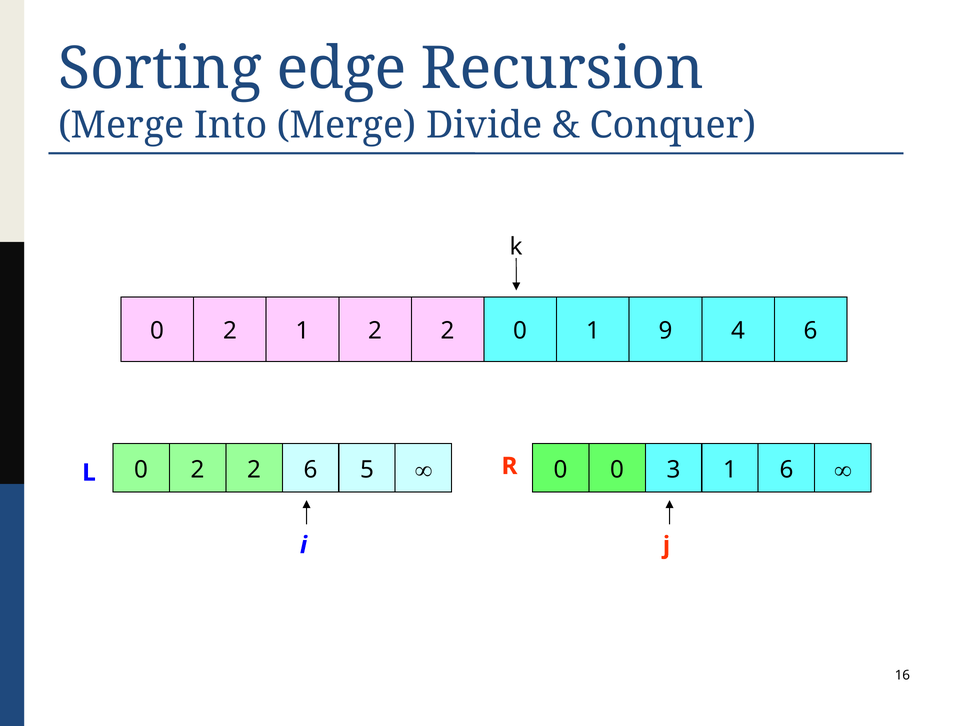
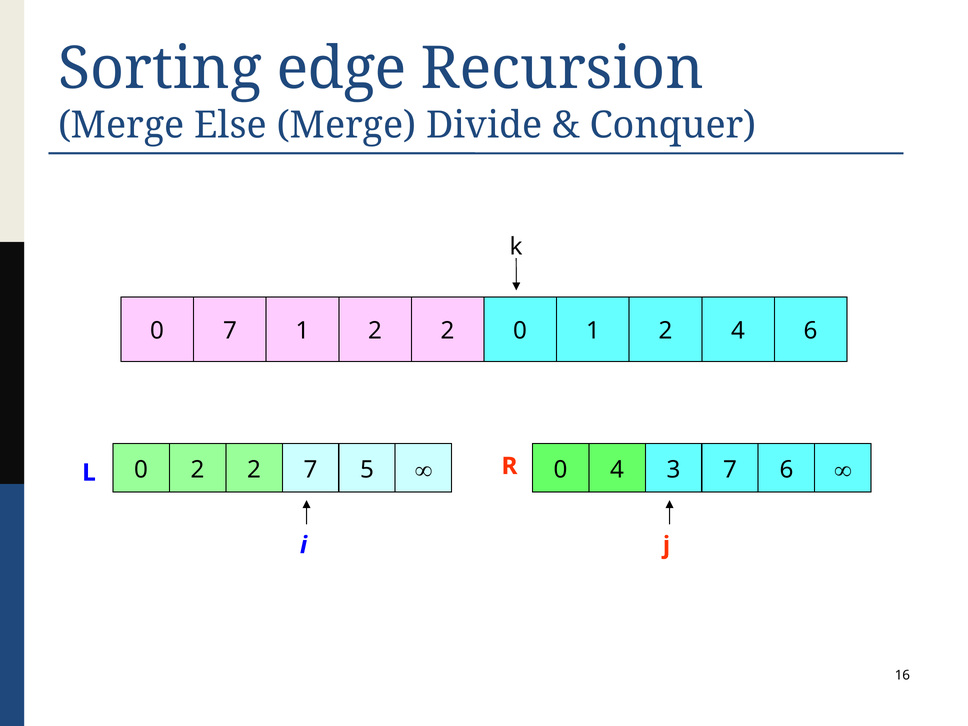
Into: Into -> Else
2 at (230, 331): 2 -> 7
0 1 9: 9 -> 2
2 6: 6 -> 7
0 0: 0 -> 4
3 1: 1 -> 7
